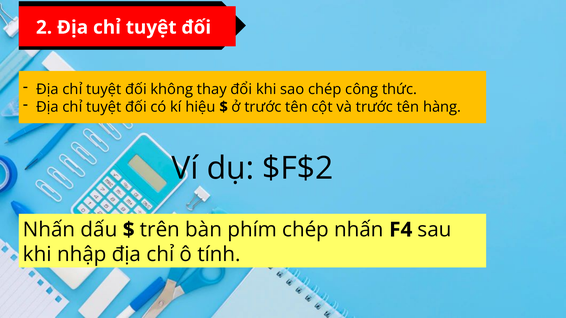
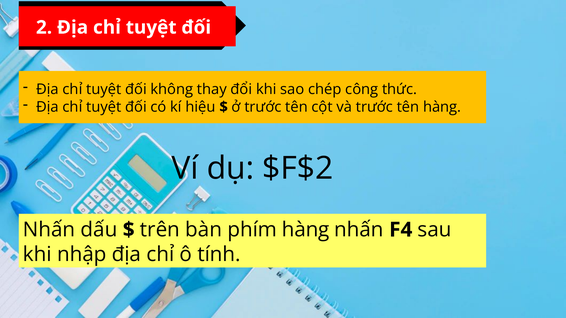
phím chép: chép -> hàng
